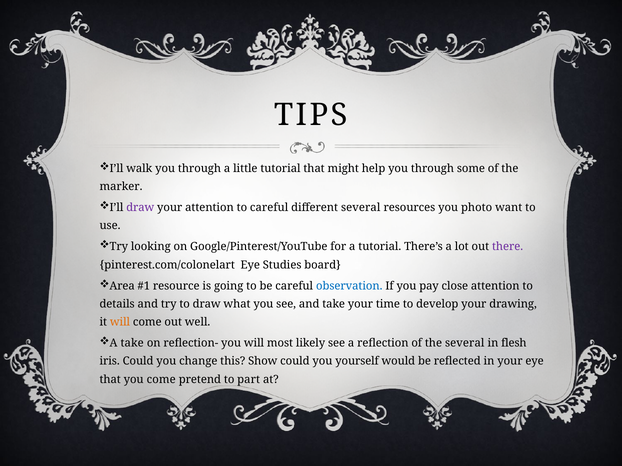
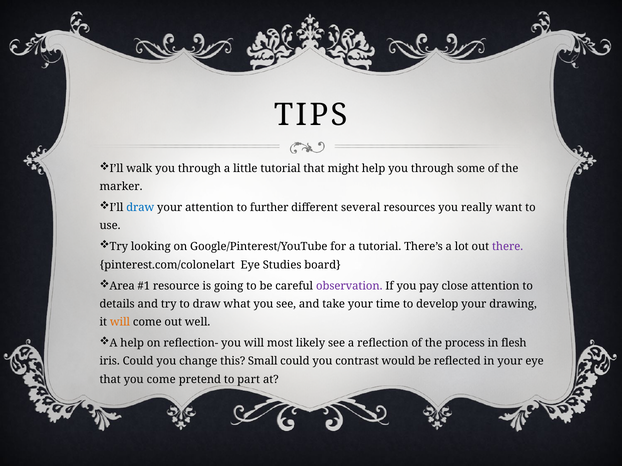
draw at (140, 208) colour: purple -> blue
to careful: careful -> further
photo: photo -> really
observation colour: blue -> purple
A take: take -> help
the several: several -> process
Show: Show -> Small
yourself: yourself -> contrast
